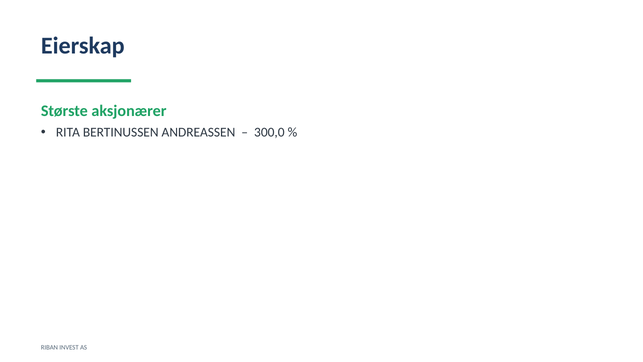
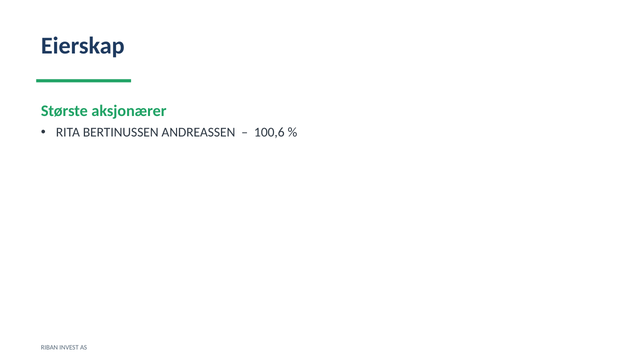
300,0: 300,0 -> 100,6
